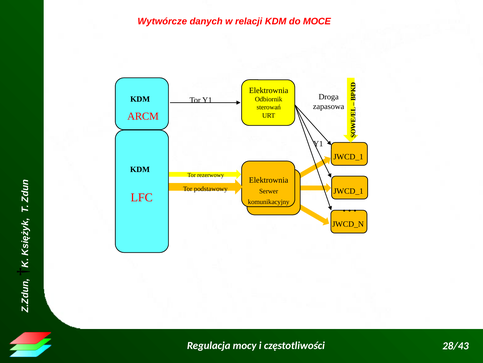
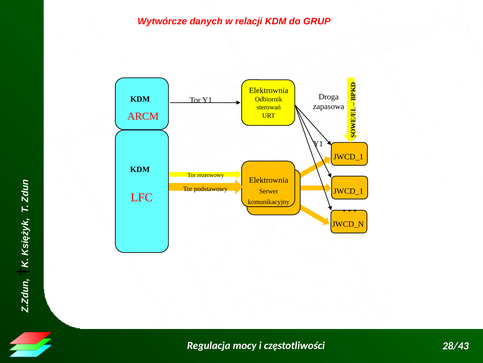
MOCE: MOCE -> GRUP
